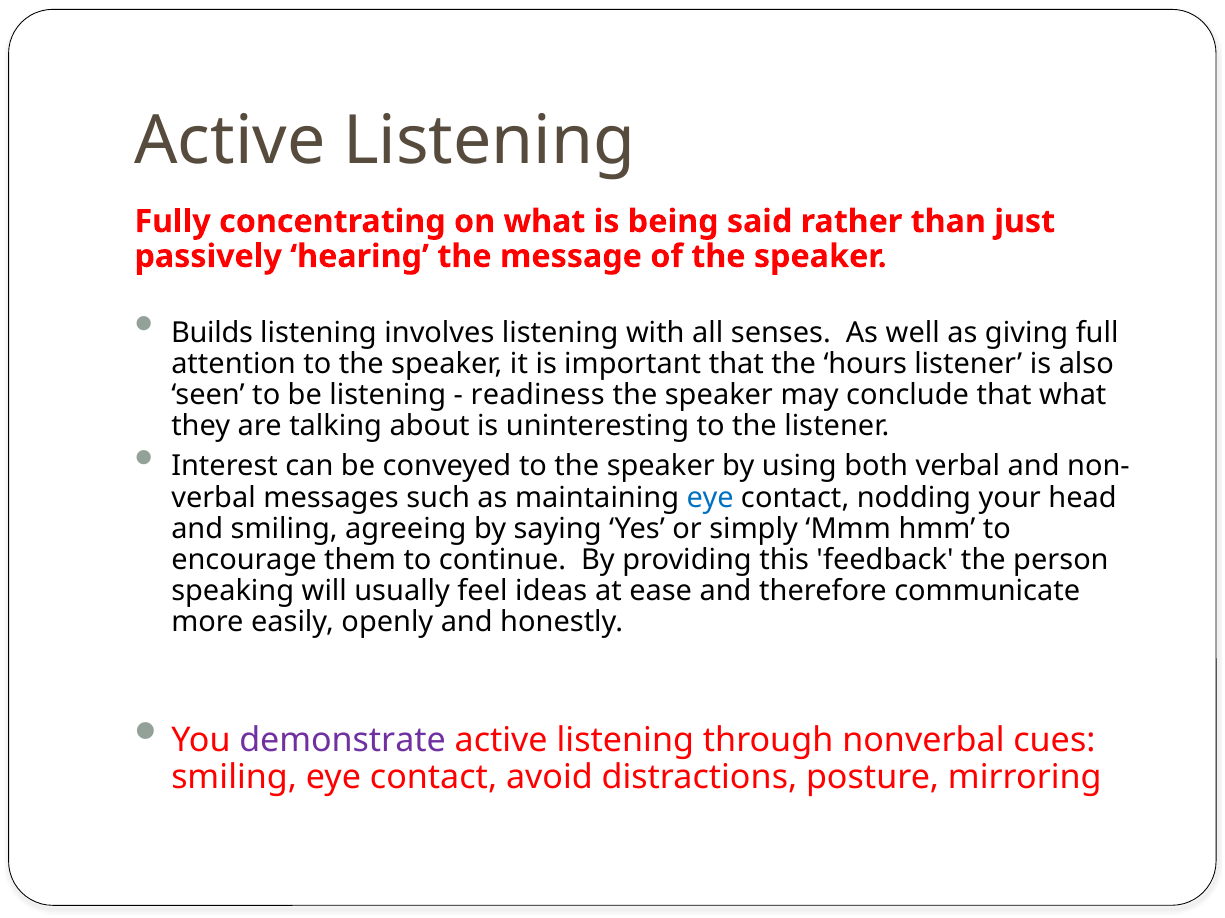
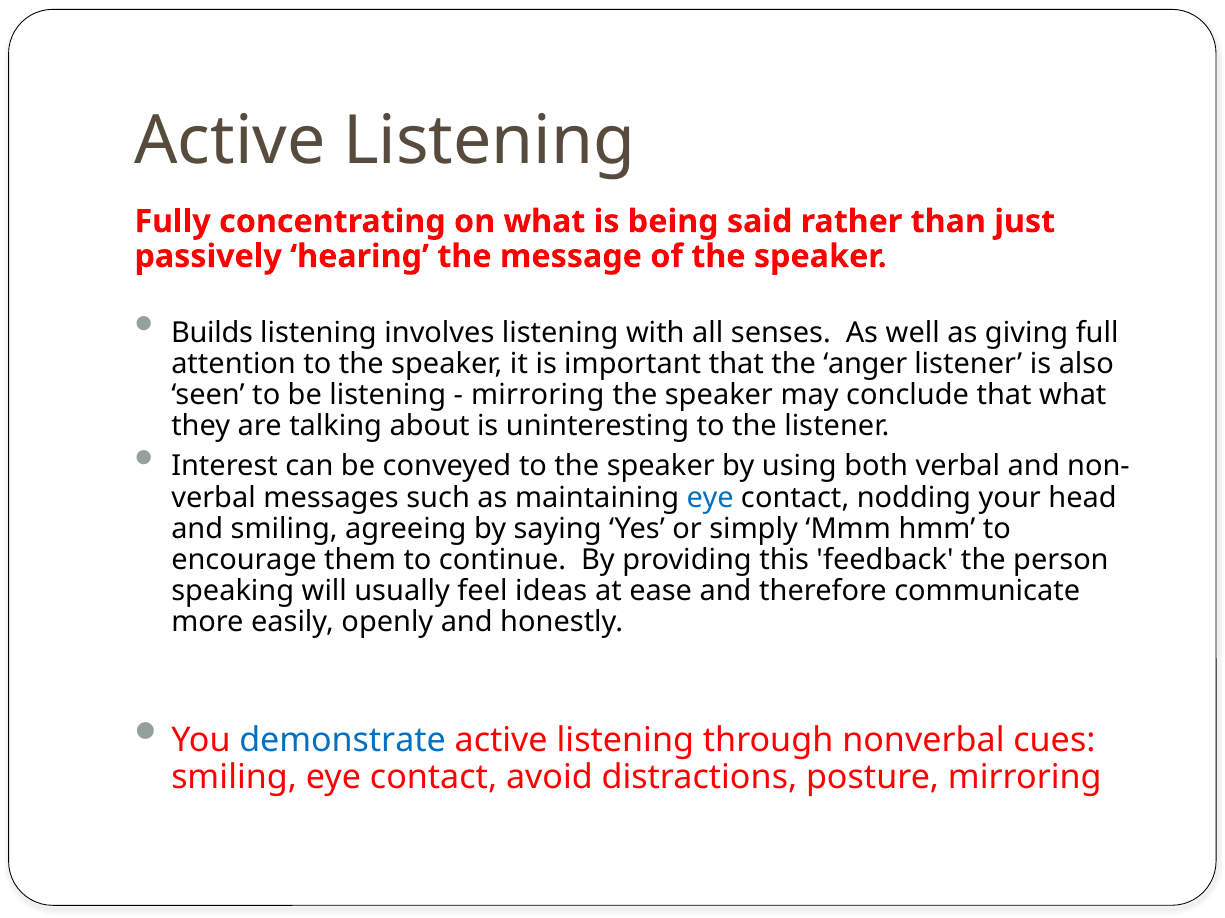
hours: hours -> anger
readiness at (538, 395): readiness -> mirroring
demonstrate colour: purple -> blue
